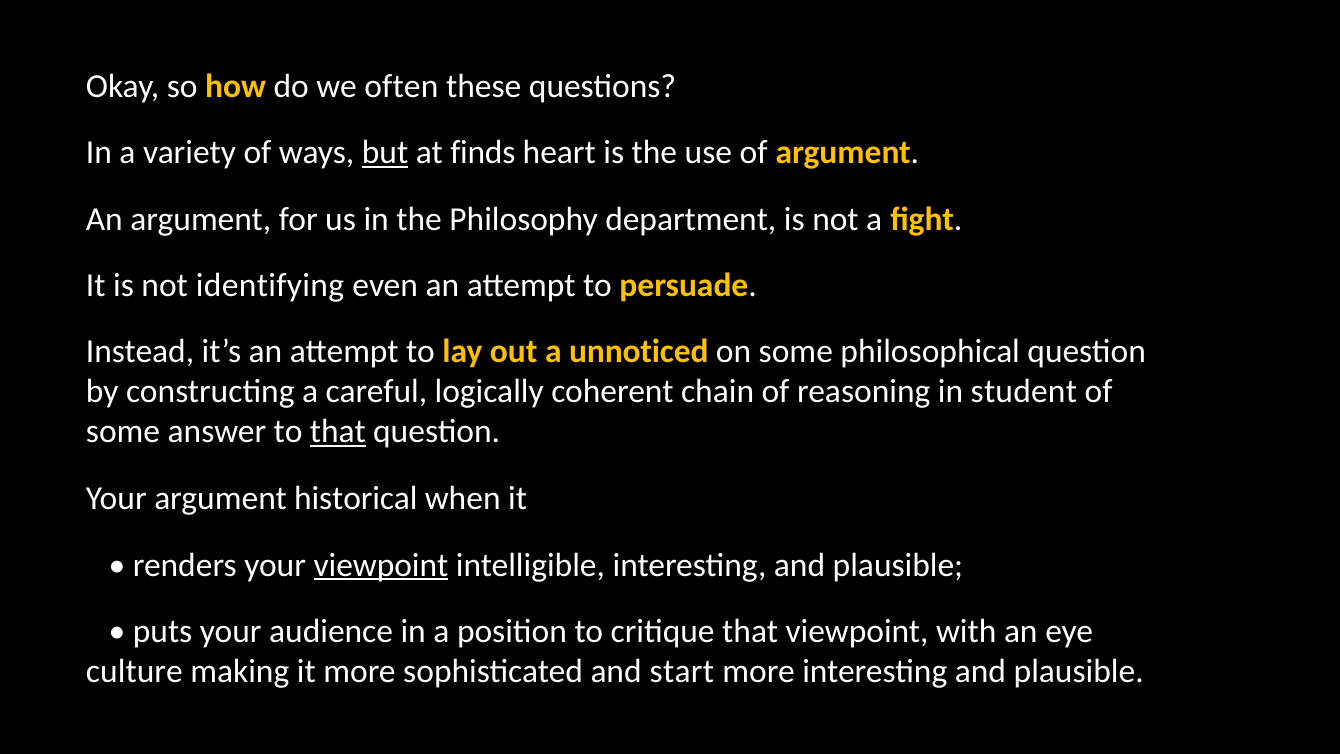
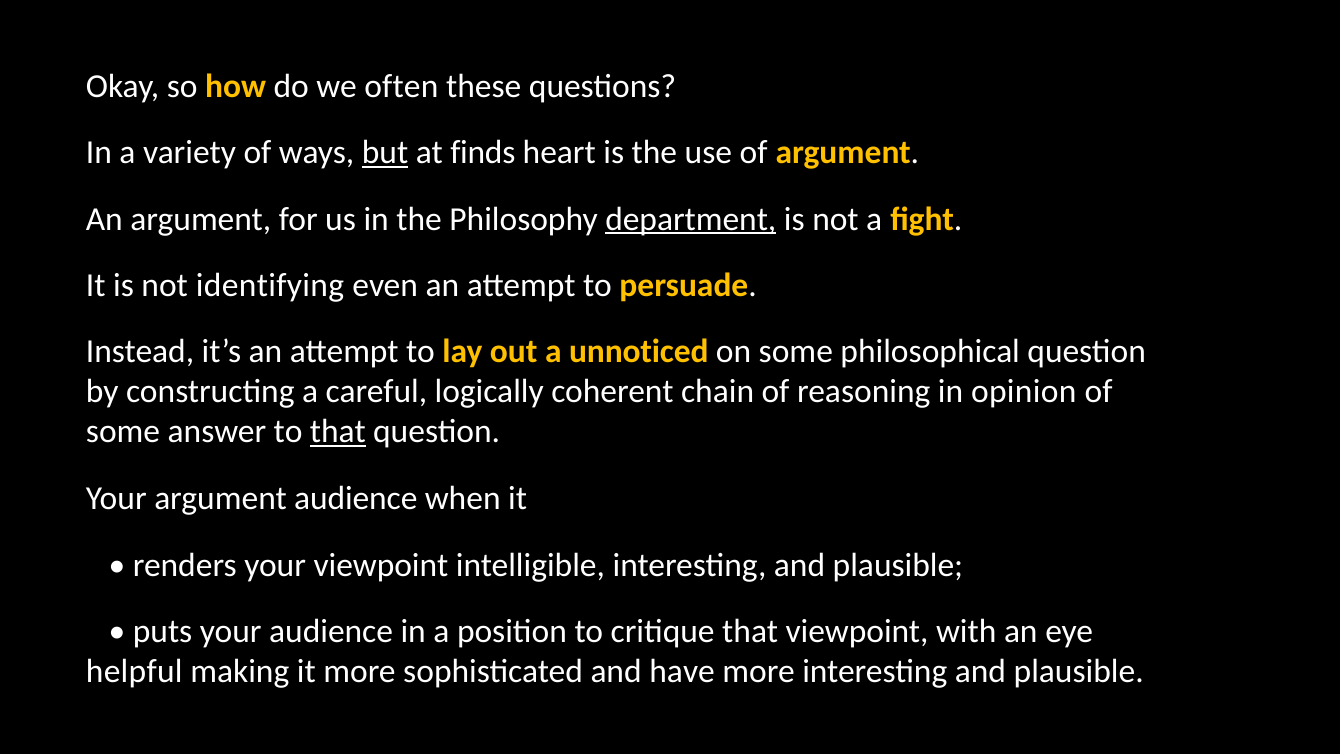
department underline: none -> present
student: student -> opinion
argument historical: historical -> audience
viewpoint at (381, 565) underline: present -> none
culture: culture -> helpful
start: start -> have
